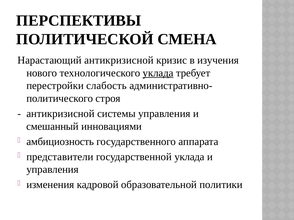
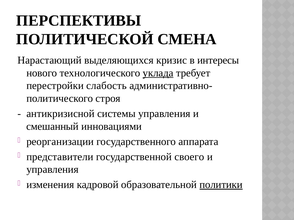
Нарастающий антикризисной: антикризисной -> выделяющихся
изучения: изучения -> интересы
амбициозность: амбициозность -> реорганизации
государственной уклада: уклада -> своего
политики underline: none -> present
